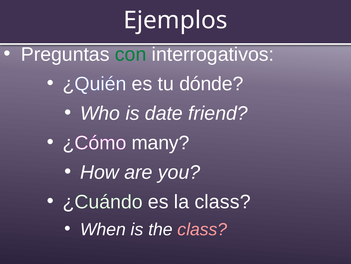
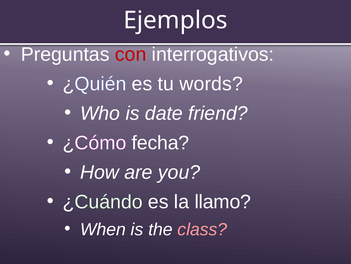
con colour: green -> red
dónde: dónde -> words
many: many -> fecha
la class: class -> llamo
